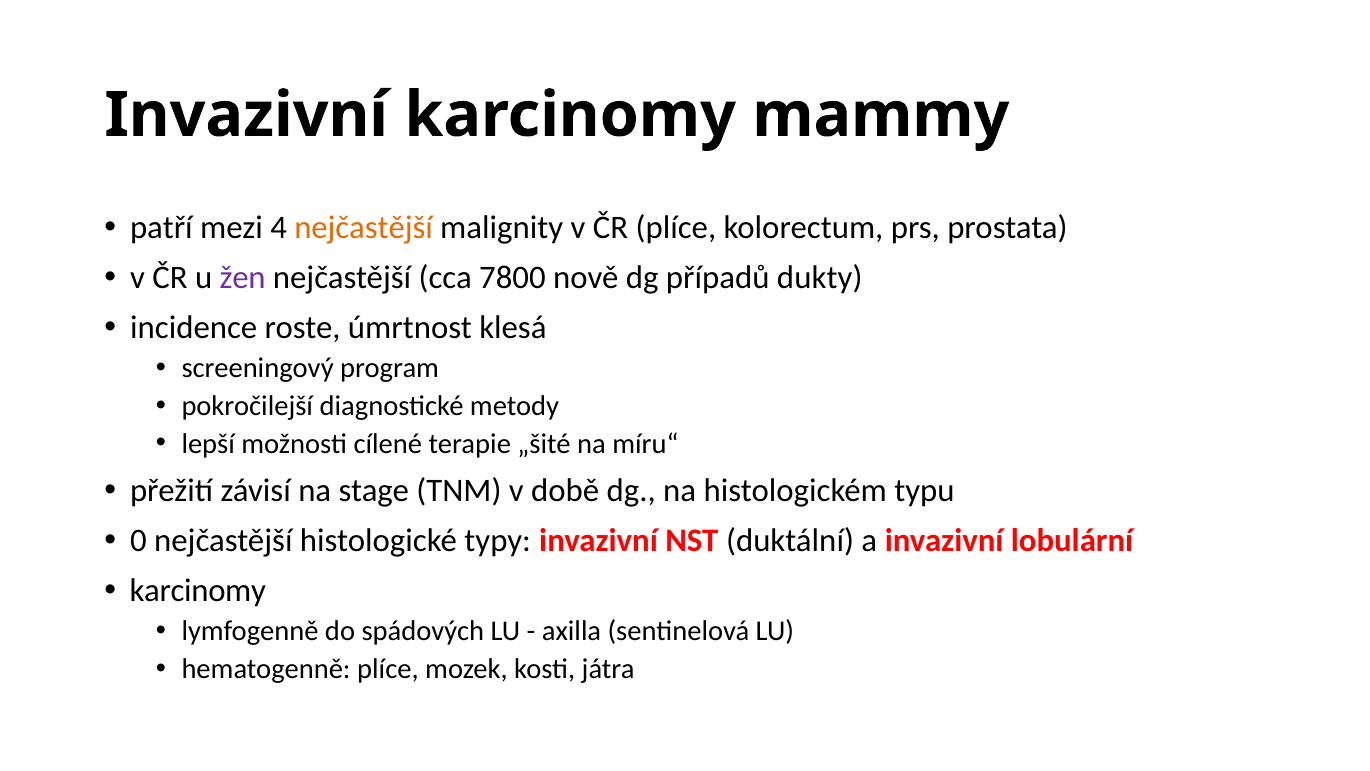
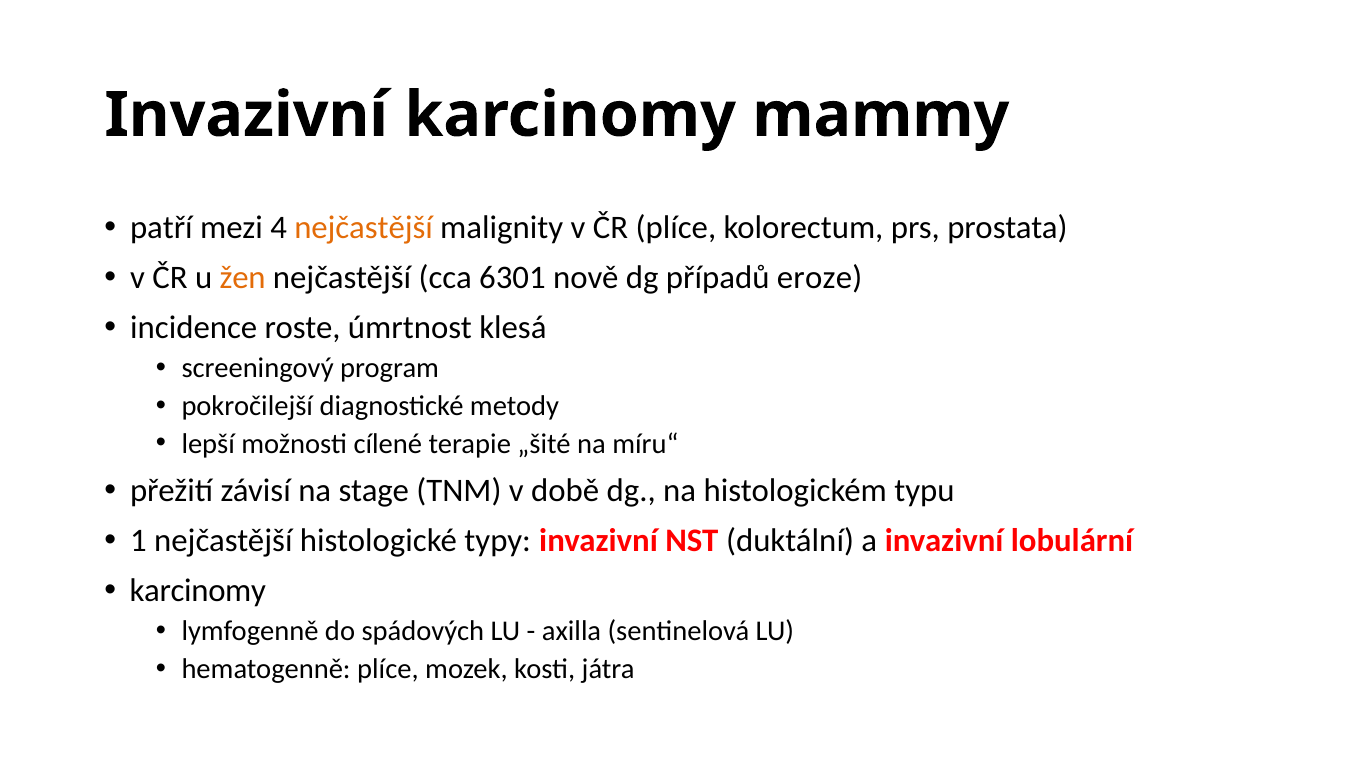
žen colour: purple -> orange
7800: 7800 -> 6301
dukty: dukty -> eroze
0: 0 -> 1
